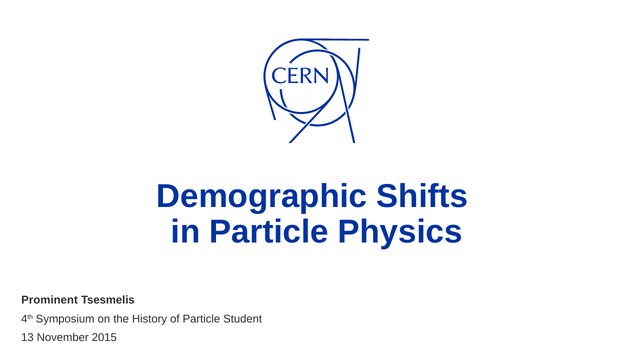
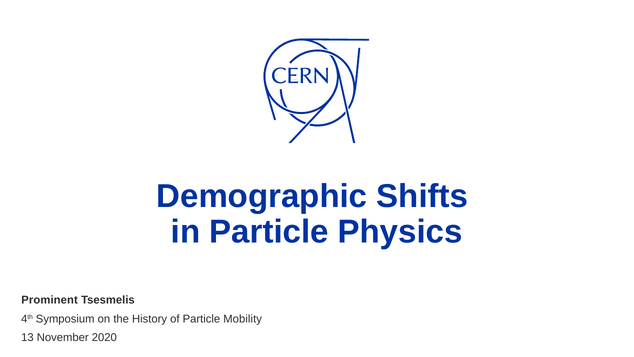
Student: Student -> Mobility
2015: 2015 -> 2020
